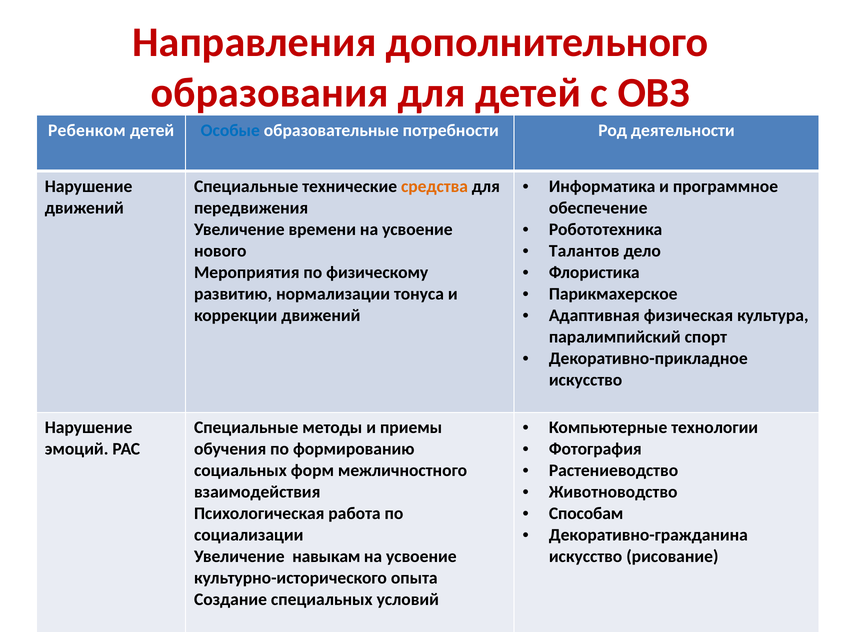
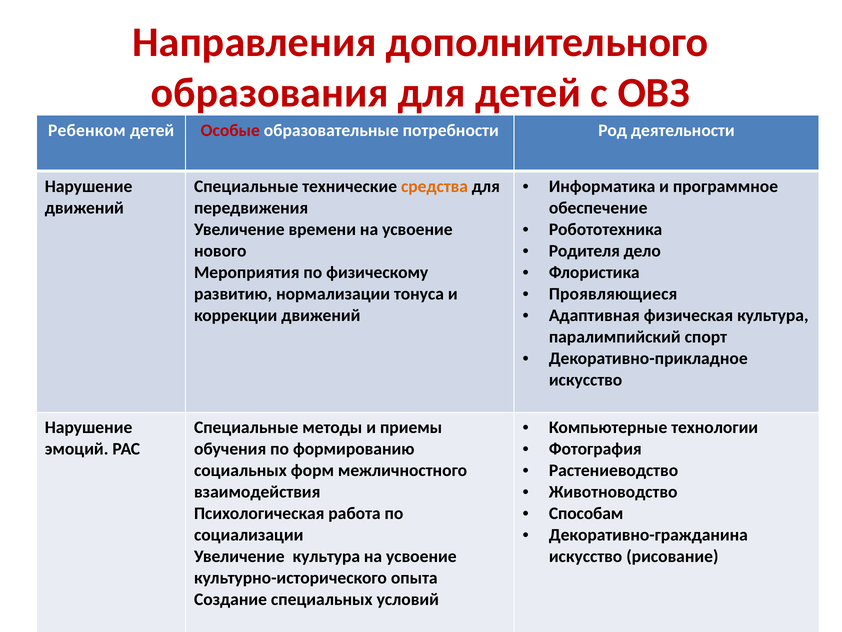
Особые colour: blue -> red
Талантов: Талантов -> Родителя
Парикмахерское: Парикмахерское -> Проявляющиеся
Увеличение навыкам: навыкам -> культура
